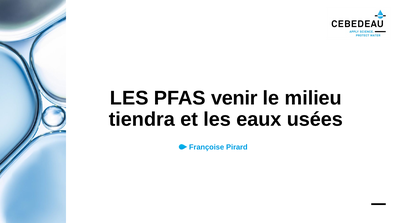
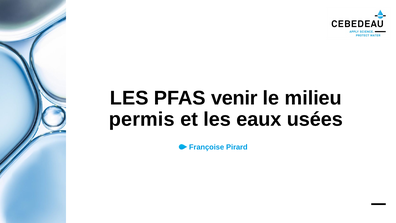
tiendra: tiendra -> permis
